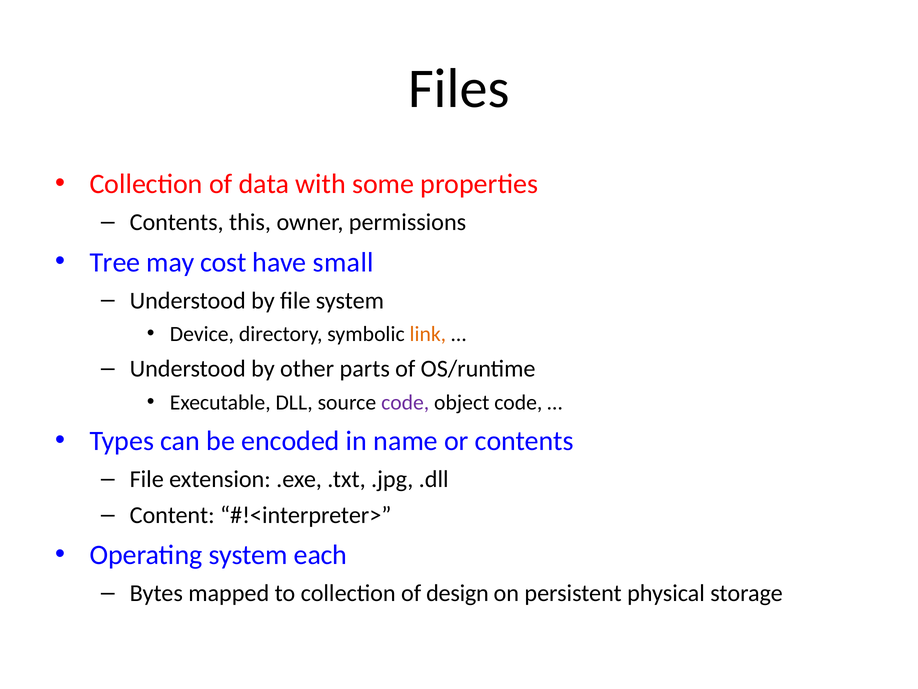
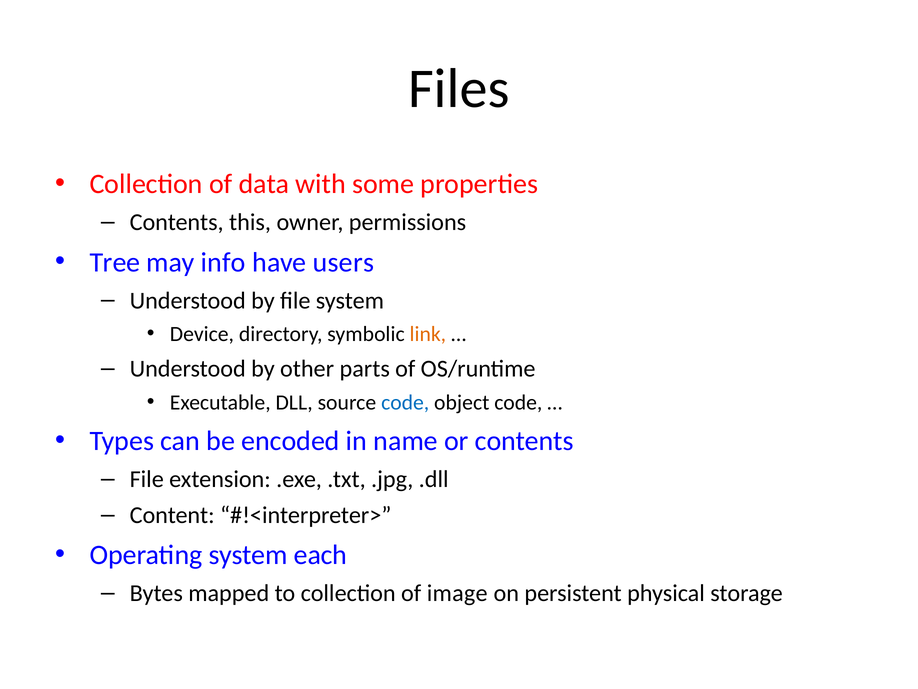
cost: cost -> info
small: small -> users
code at (405, 402) colour: purple -> blue
design: design -> image
